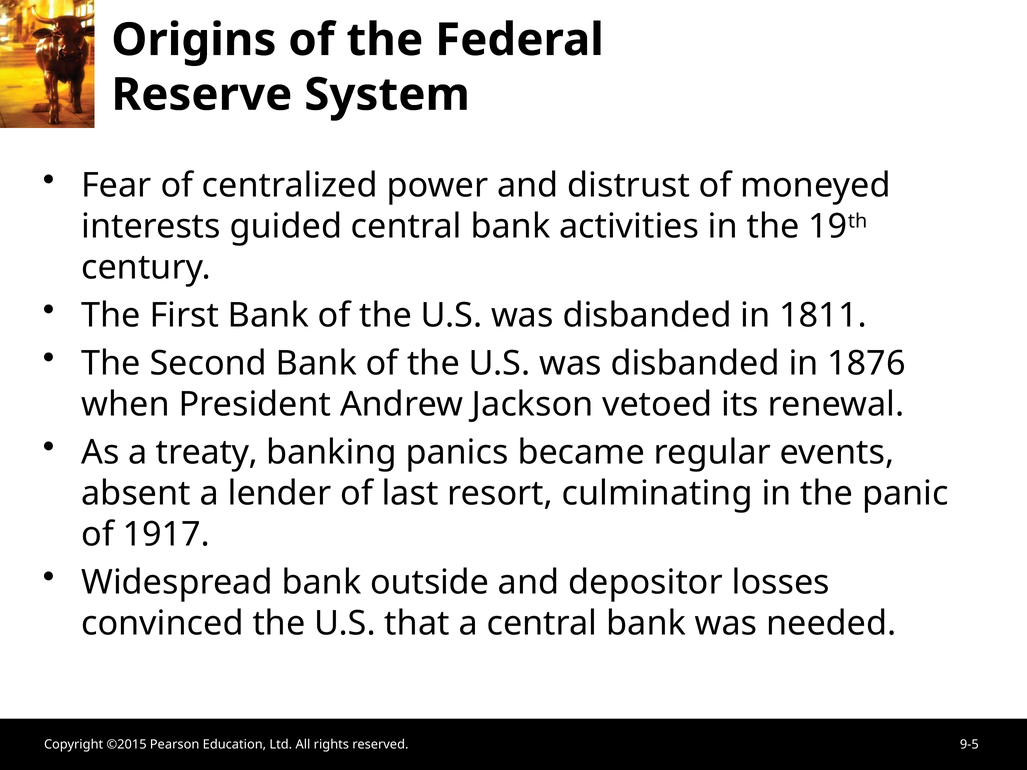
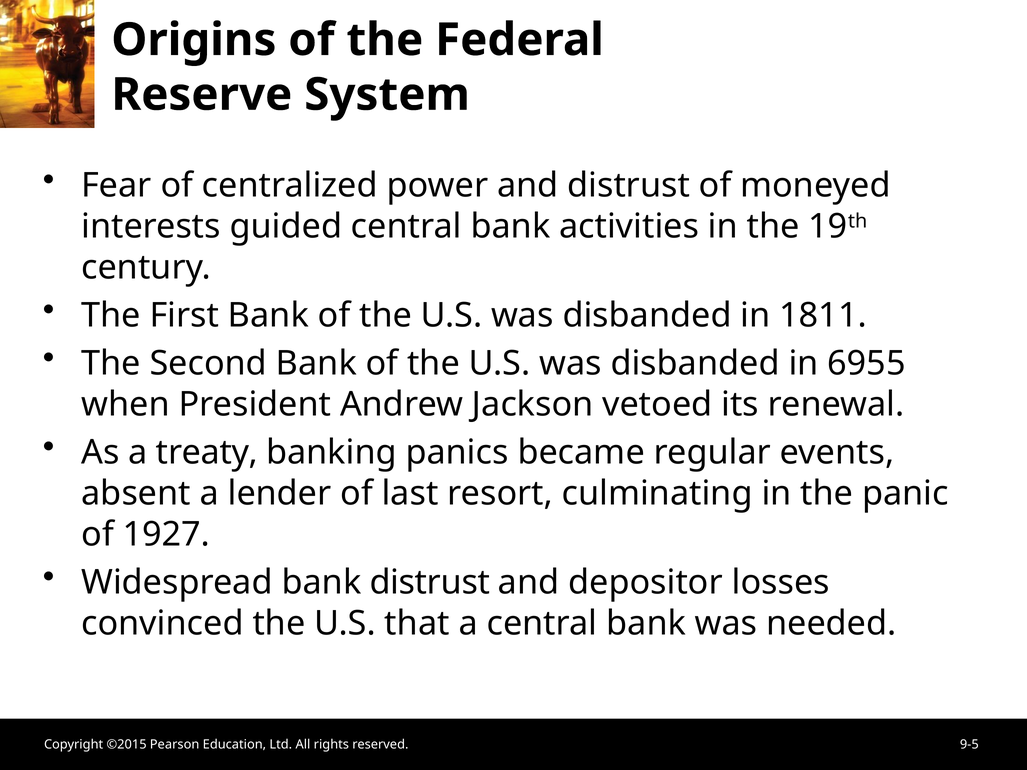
1876: 1876 -> 6955
1917: 1917 -> 1927
bank outside: outside -> distrust
